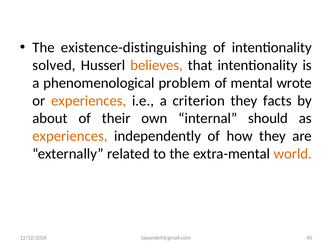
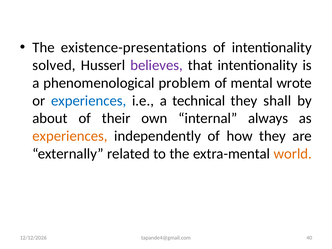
existence-distinguishing: existence-distinguishing -> existence-presentations
believes colour: orange -> purple
experiences at (89, 101) colour: orange -> blue
criterion: criterion -> technical
facts: facts -> shall
should: should -> always
